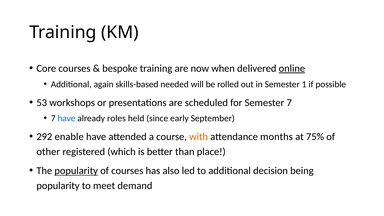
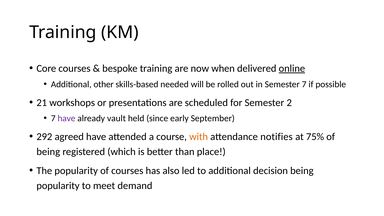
again: again -> other
Semester 1: 1 -> 7
53: 53 -> 21
Semester 7: 7 -> 2
have at (66, 118) colour: blue -> purple
roles: roles -> vault
enable: enable -> agreed
months: months -> notifies
other at (48, 152): other -> being
popularity at (76, 171) underline: present -> none
